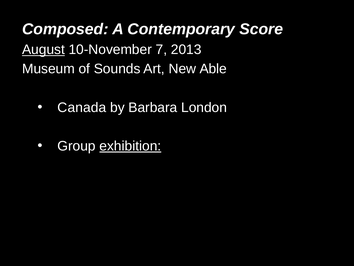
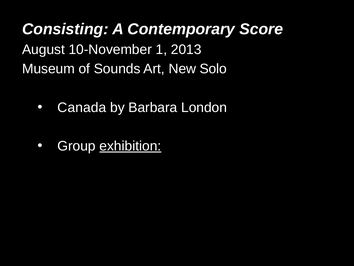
Composed: Composed -> Consisting
August underline: present -> none
7: 7 -> 1
Able: Able -> Solo
